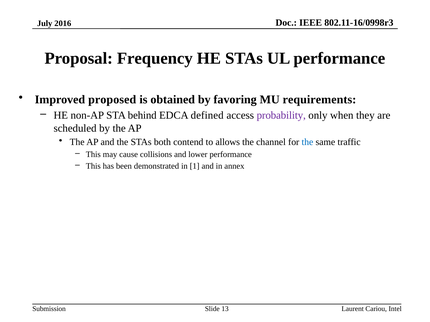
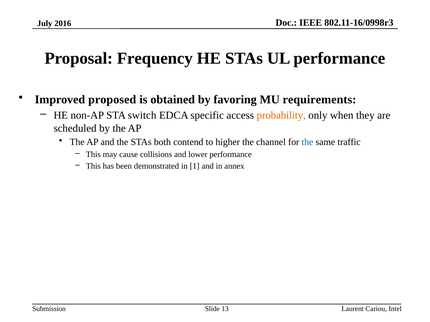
behind: behind -> switch
defined: defined -> specific
probability colour: purple -> orange
allows: allows -> higher
